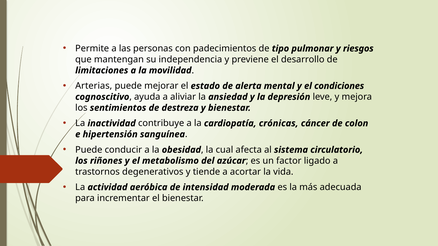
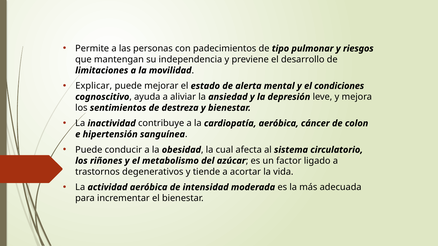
Arterias: Arterias -> Explicar
cardiopatía crónicas: crónicas -> aeróbica
